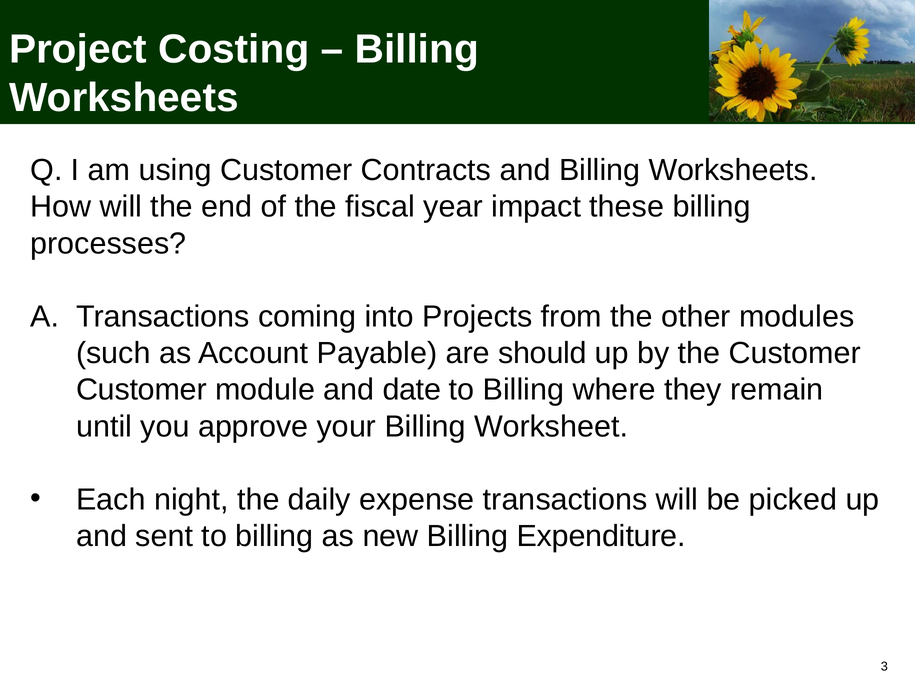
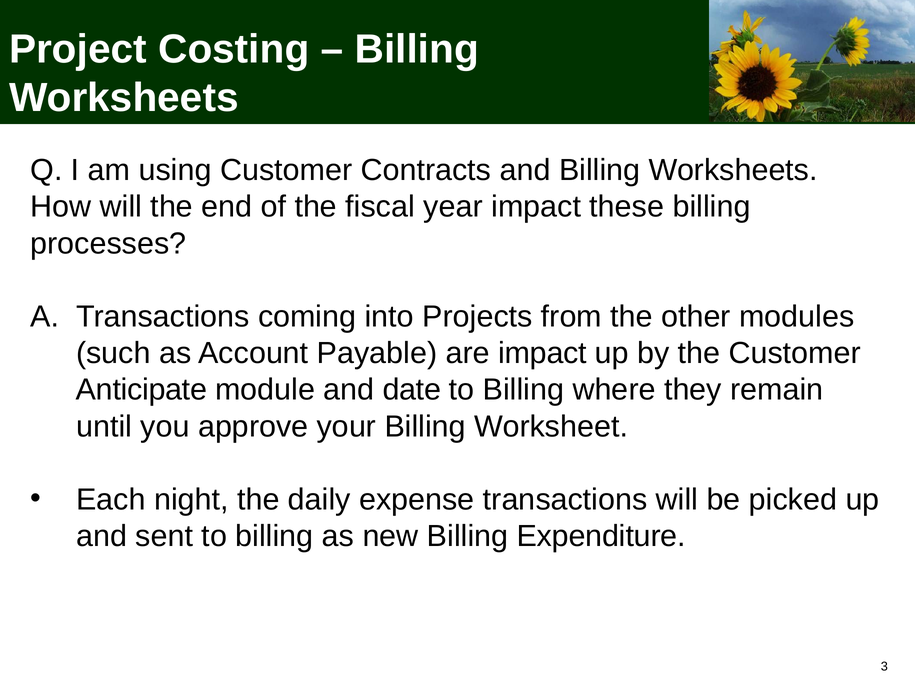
are should: should -> impact
Customer at (141, 390): Customer -> Anticipate
